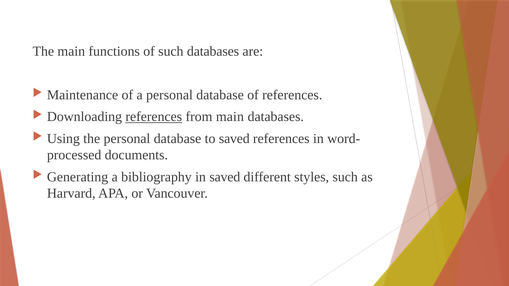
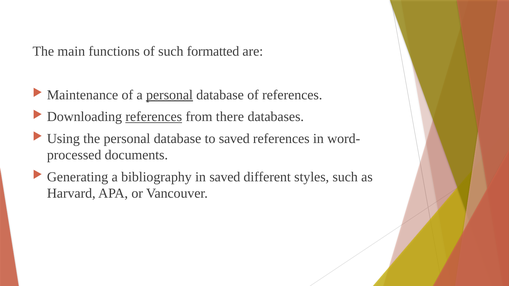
such databases: databases -> formatted
personal at (169, 95) underline: none -> present
from main: main -> there
